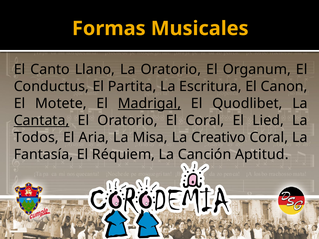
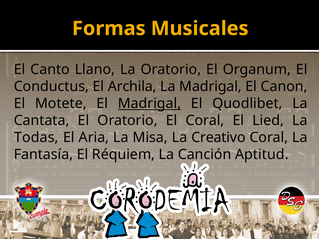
Partita: Partita -> Archila
La Escritura: Escritura -> Madrigal
Cantata underline: present -> none
Todos: Todos -> Todas
